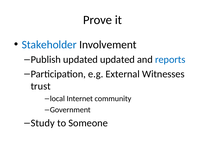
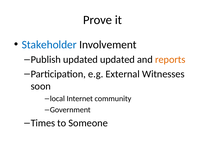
reports colour: blue -> orange
trust: trust -> soon
Study: Study -> Times
